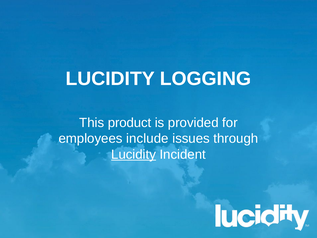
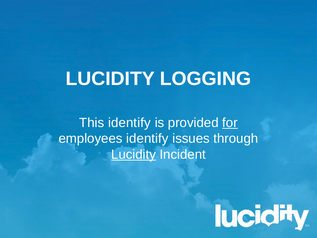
This product: product -> identify
for underline: none -> present
employees include: include -> identify
